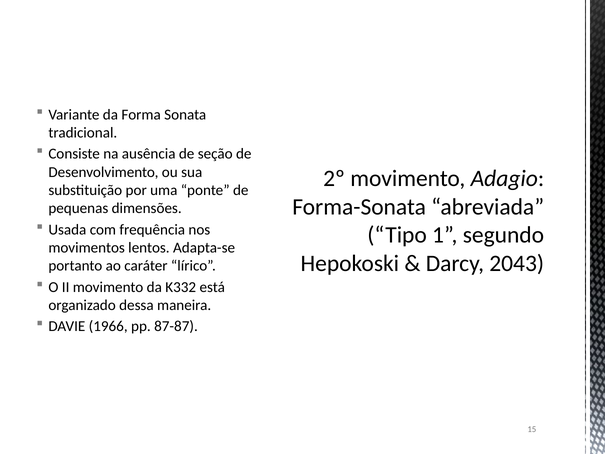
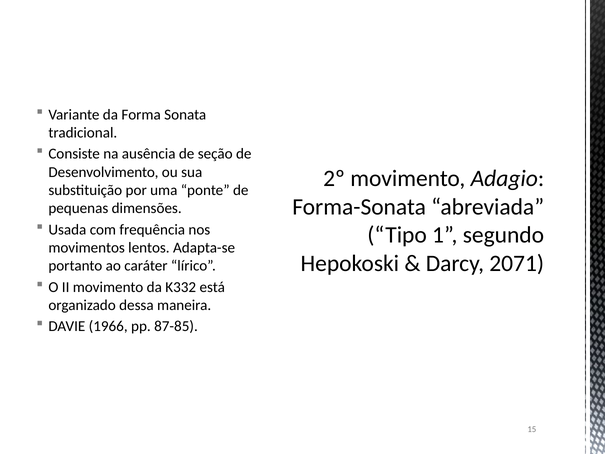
2043: 2043 -> 2071
87-87: 87-87 -> 87-85
